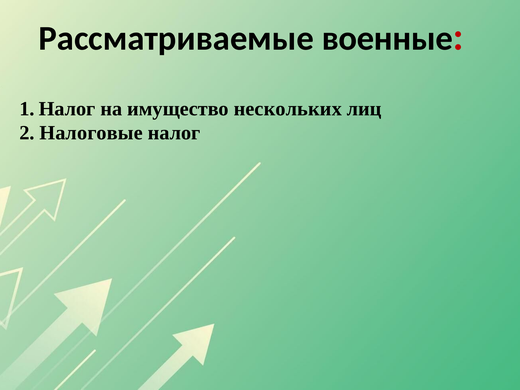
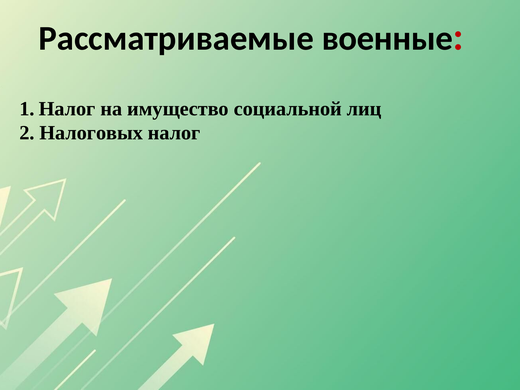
нескольких: нескольких -> социальной
Налоговые: Налоговые -> Налоговых
